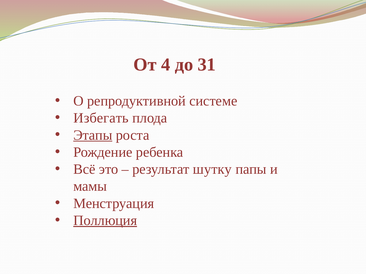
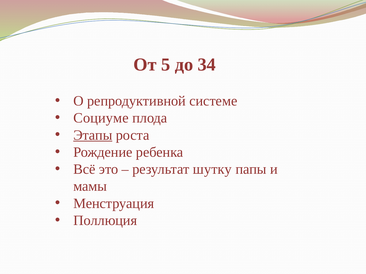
4: 4 -> 5
31: 31 -> 34
Избегать: Избегать -> Социуме
Поллюция underline: present -> none
